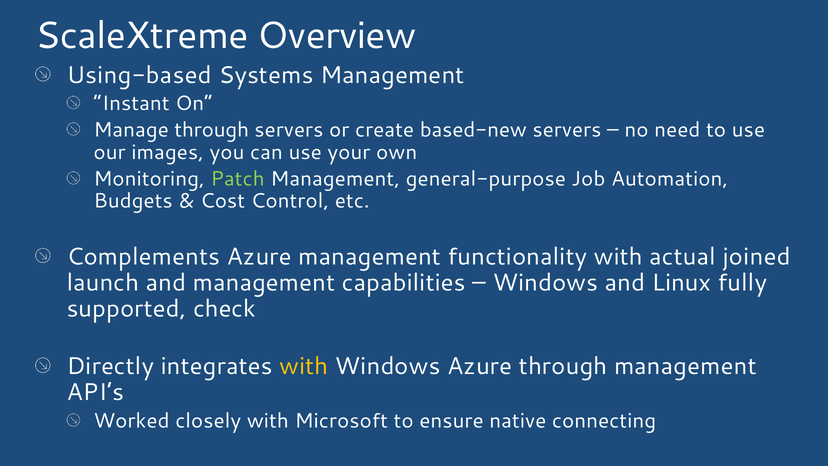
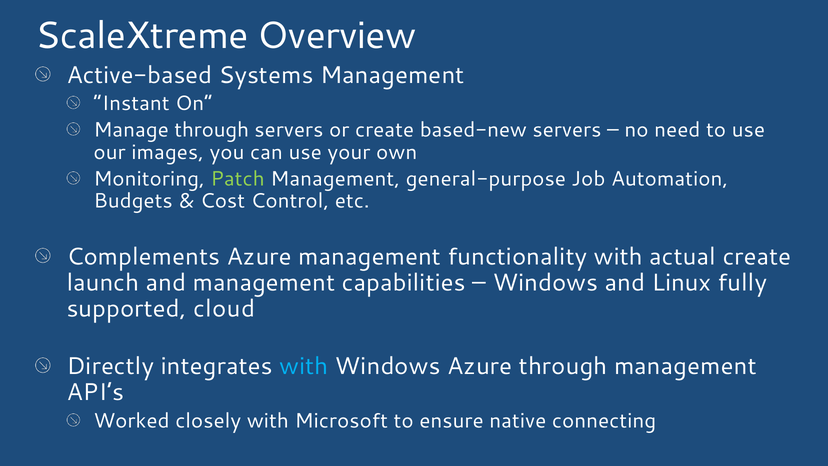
Using-based: Using-based -> Active-based
actual joined: joined -> create
check: check -> cloud
with at (304, 366) colour: yellow -> light blue
